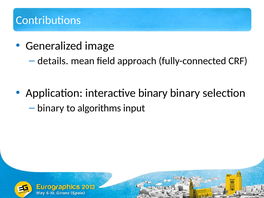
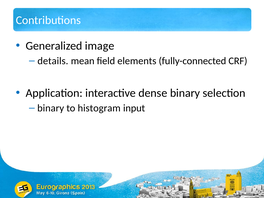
approach: approach -> elements
interactive binary: binary -> dense
algorithms: algorithms -> histogram
